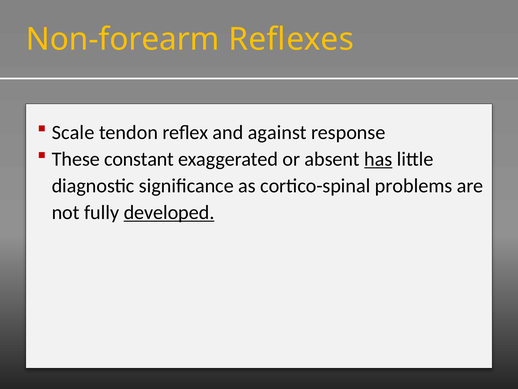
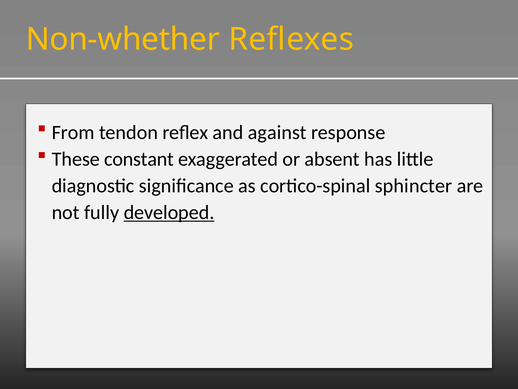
Non-forearm: Non-forearm -> Non-whether
Scale: Scale -> From
has underline: present -> none
problems: problems -> sphincter
